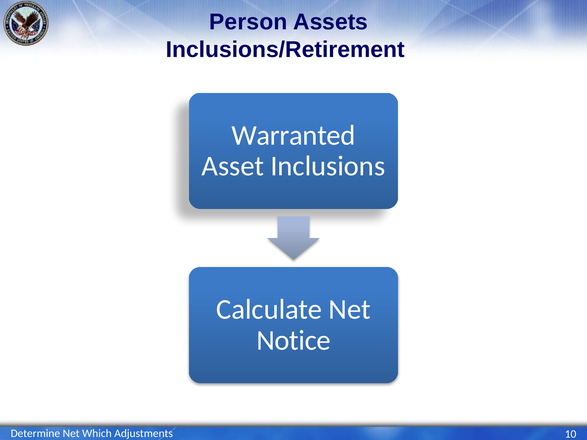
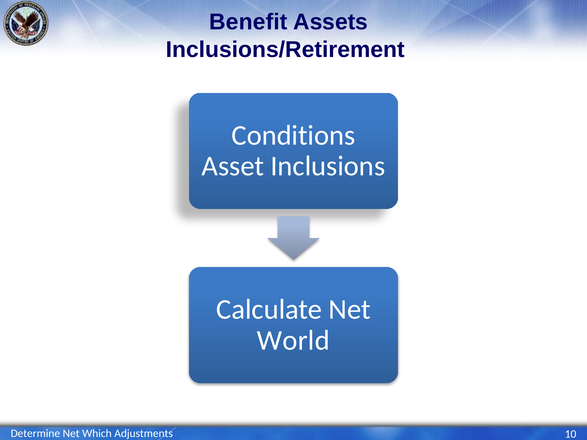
Person: Person -> Benefit
Warranted: Warranted -> Conditions
Notice: Notice -> World
